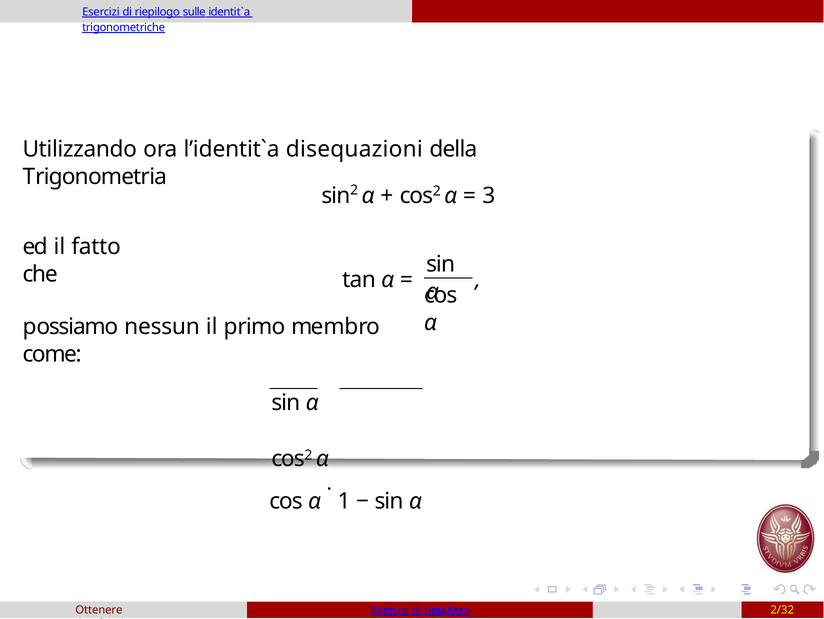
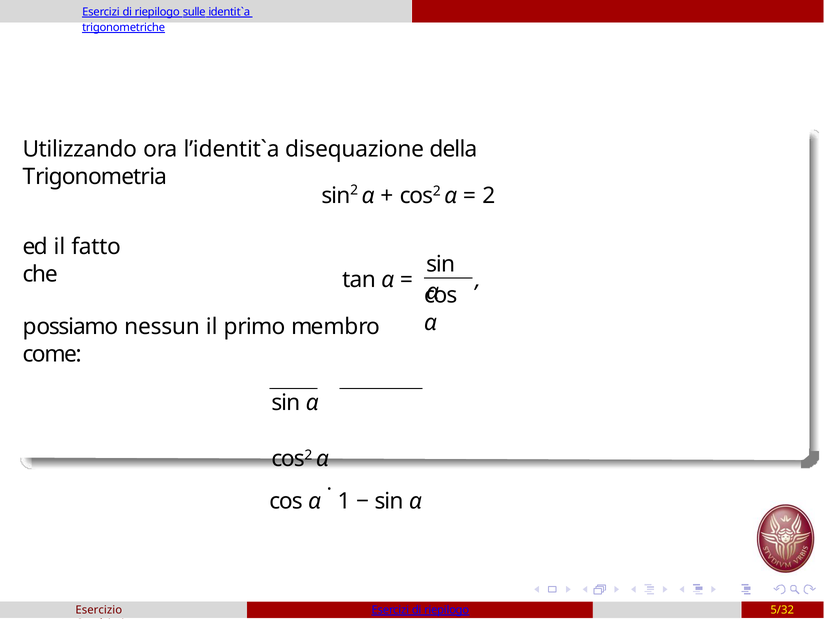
disequazioni: disequazioni -> disequazione
3: 3 -> 2
Ottenere: Ottenere -> Esercizio
2/32: 2/32 -> 5/32
